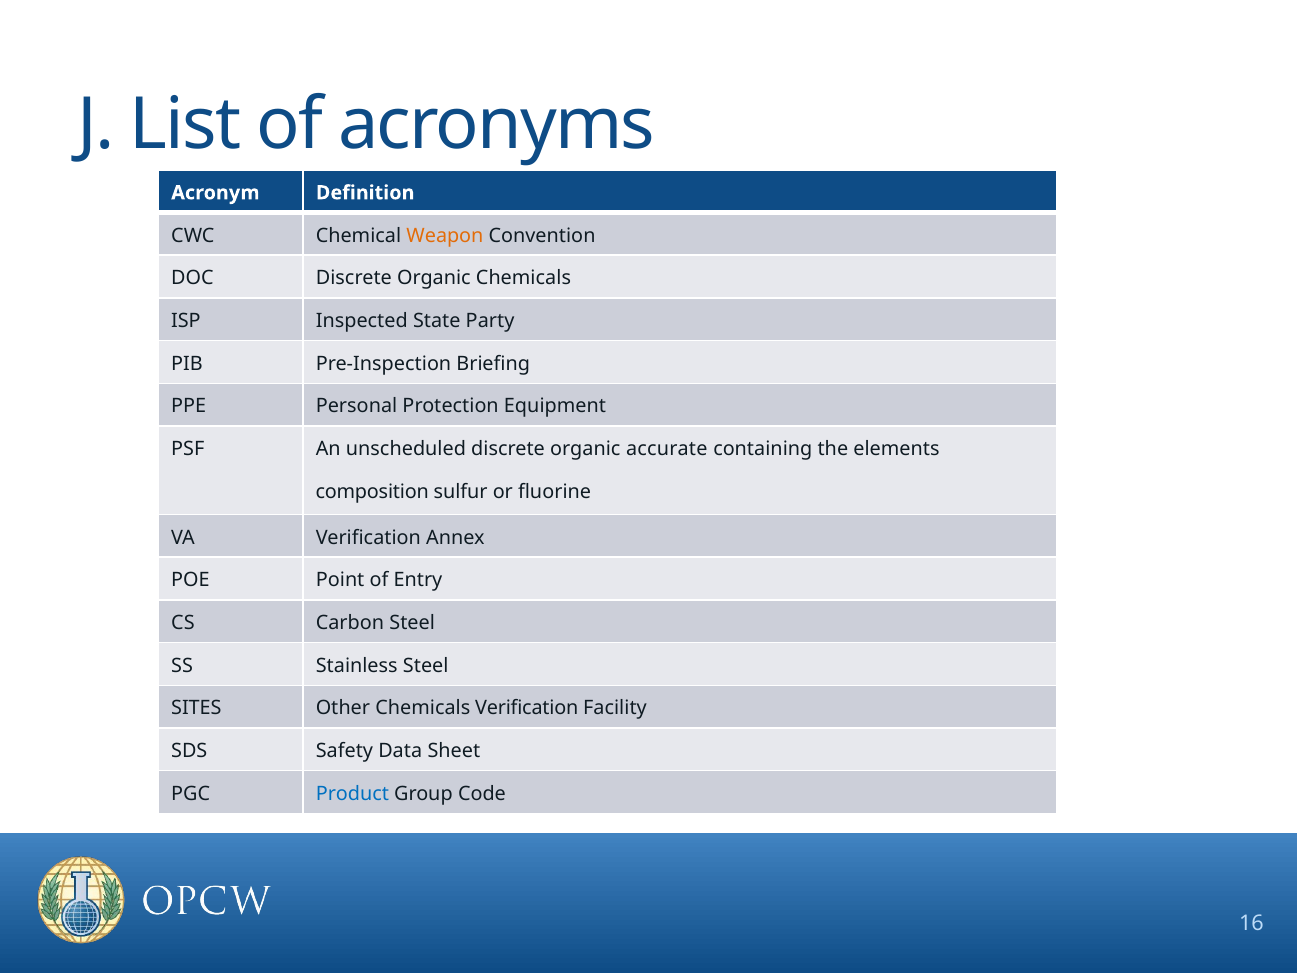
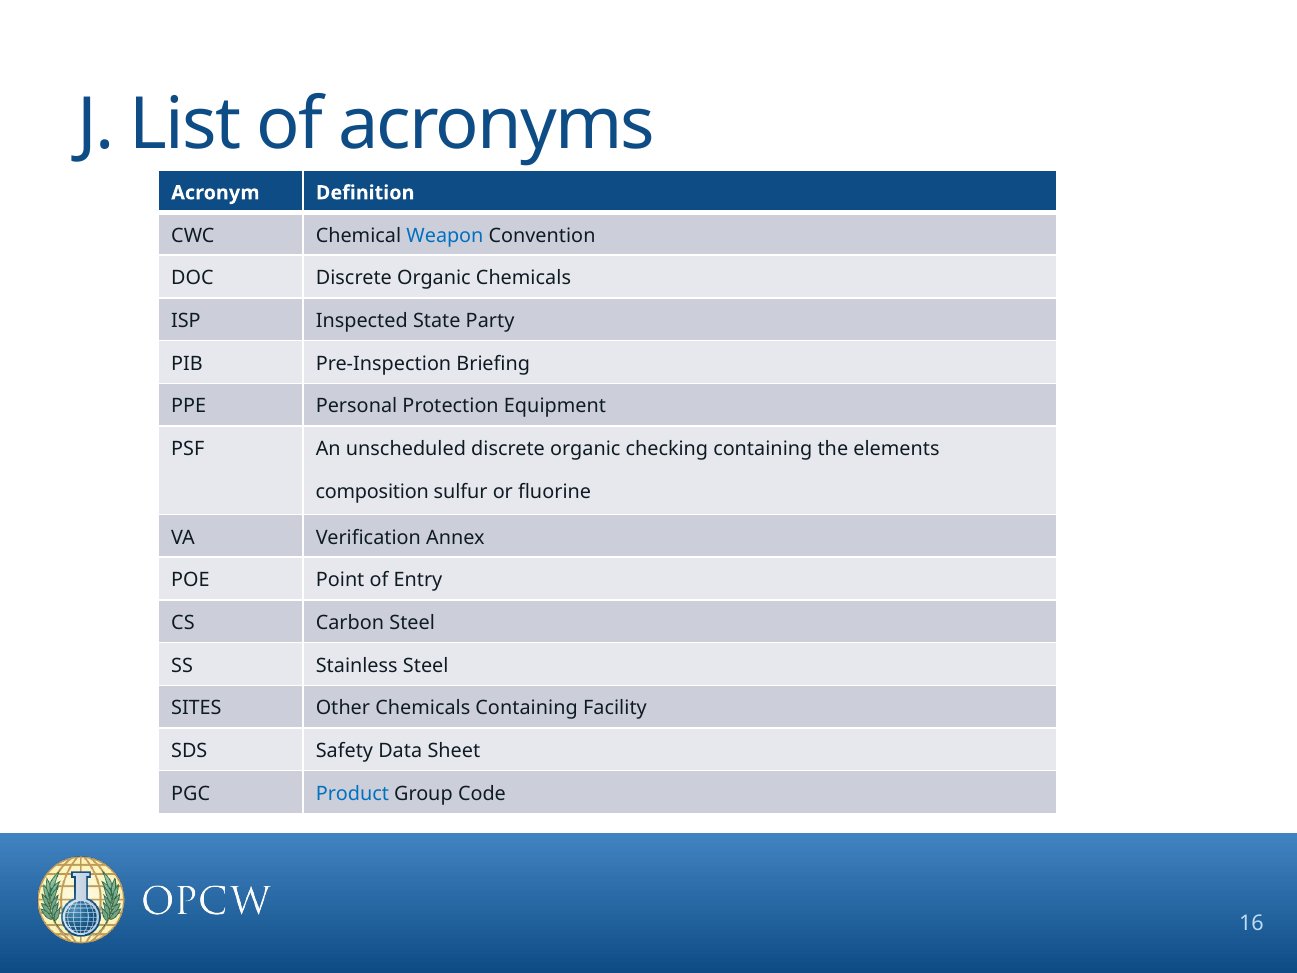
Weapon colour: orange -> blue
accurate: accurate -> checking
Chemicals Verification: Verification -> Containing
